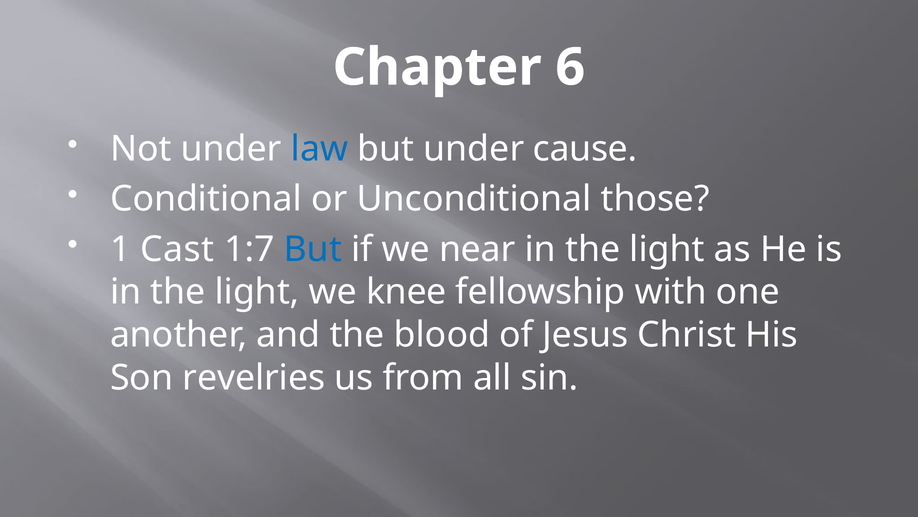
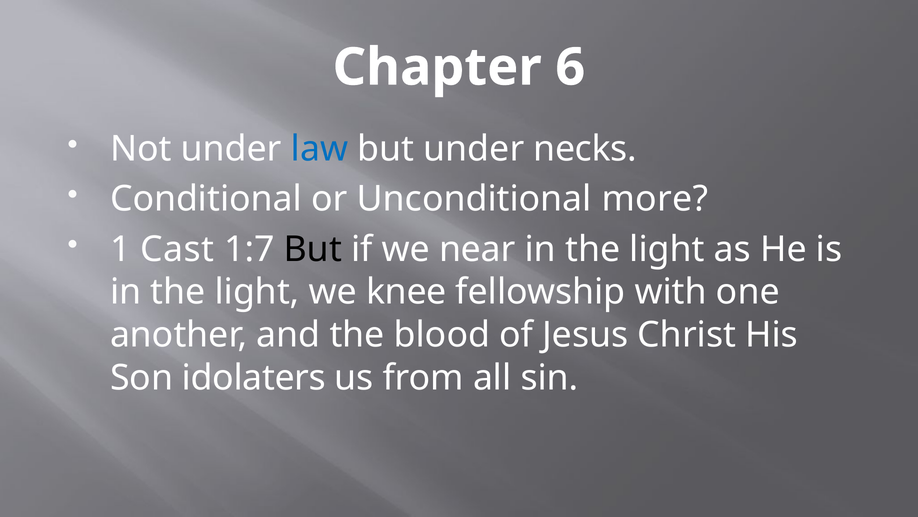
cause: cause -> necks
those: those -> more
But at (313, 249) colour: blue -> black
revelries: revelries -> idolaters
